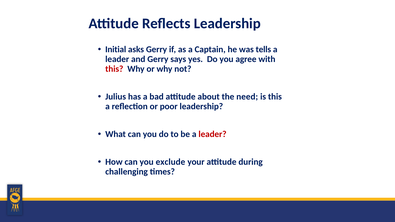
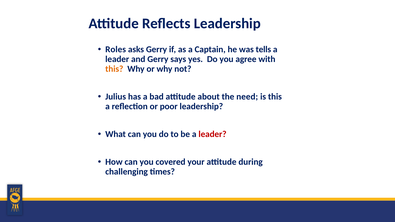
Initial: Initial -> Roles
this at (114, 69) colour: red -> orange
exclude: exclude -> covered
